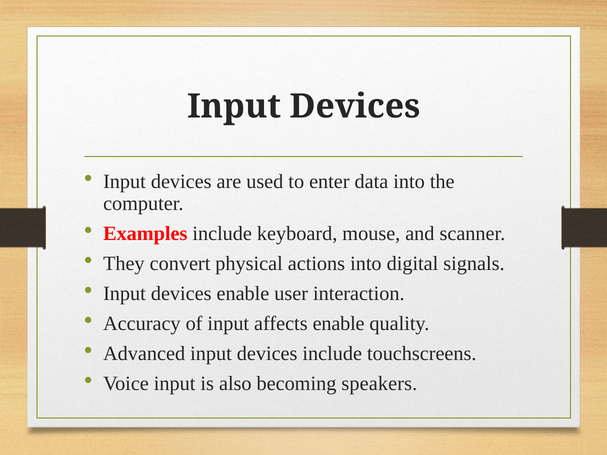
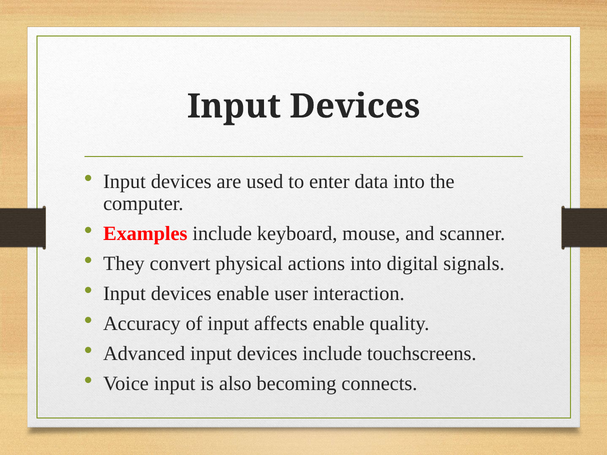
speakers: speakers -> connects
